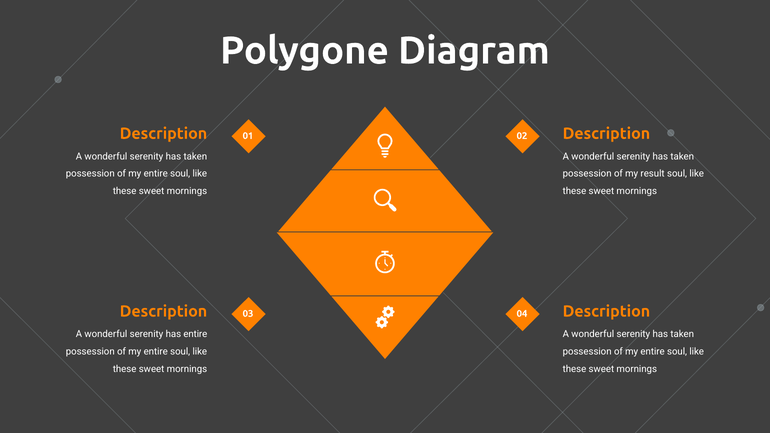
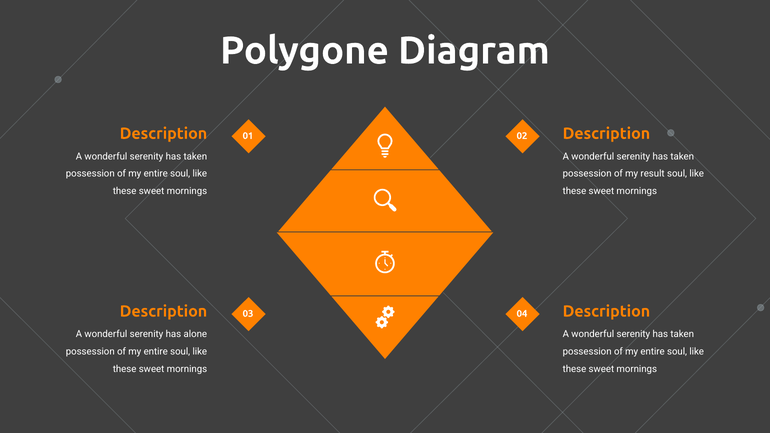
has entire: entire -> alone
